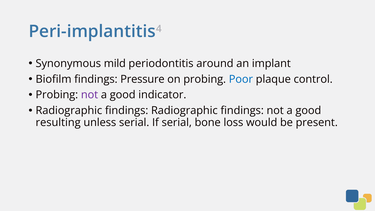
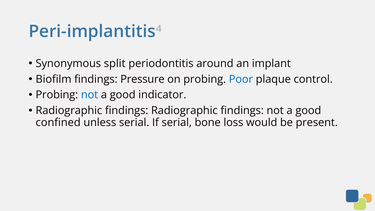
mild: mild -> split
not at (90, 95) colour: purple -> blue
resulting: resulting -> confined
